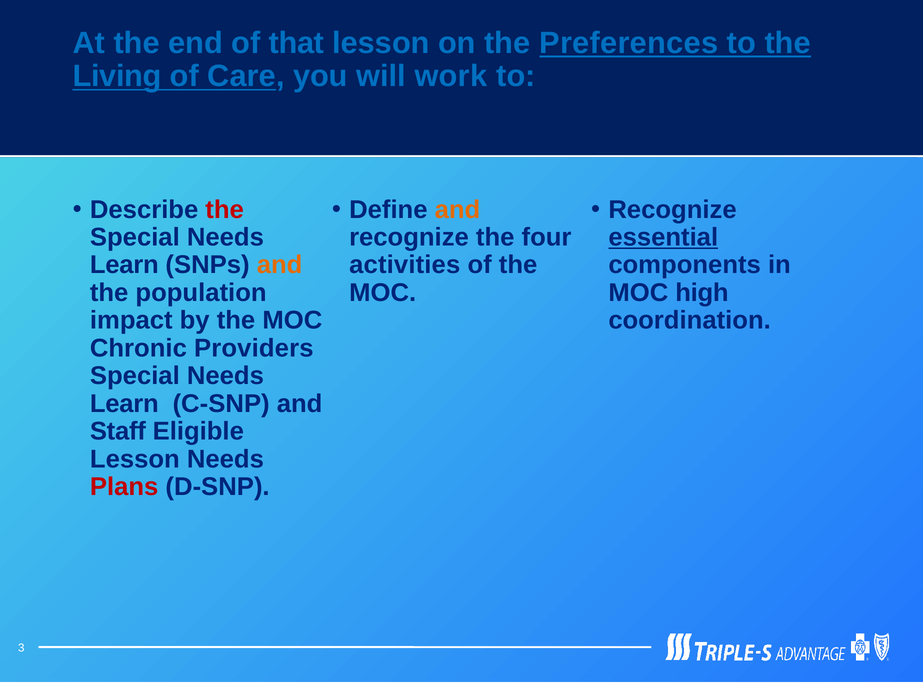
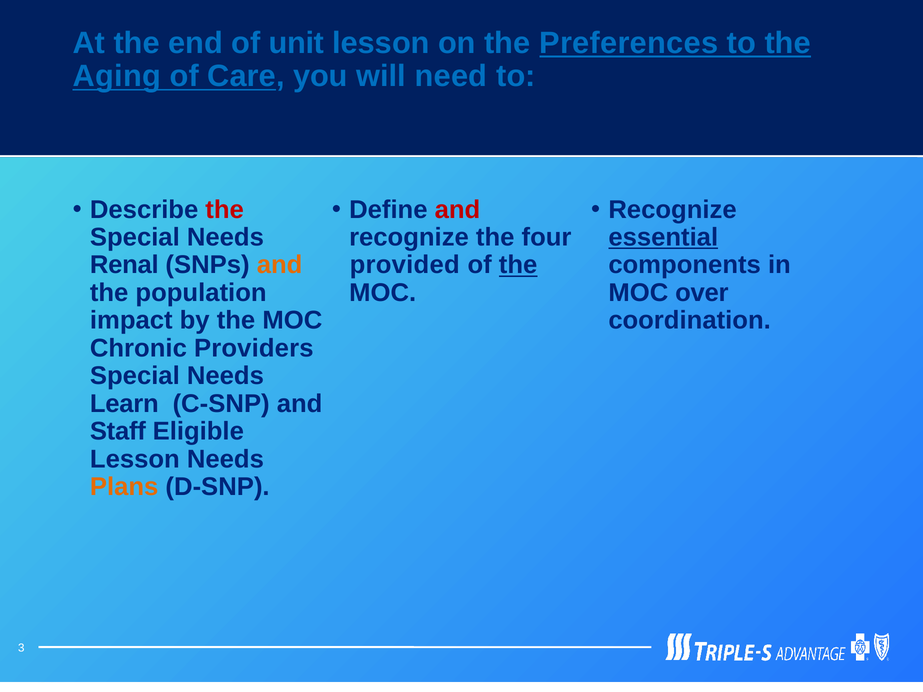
that: that -> unit
Living: Living -> Aging
work: work -> need
and at (457, 210) colour: orange -> red
Learn at (124, 265): Learn -> Renal
activities: activities -> provided
the at (518, 265) underline: none -> present
high: high -> over
Plans colour: red -> orange
